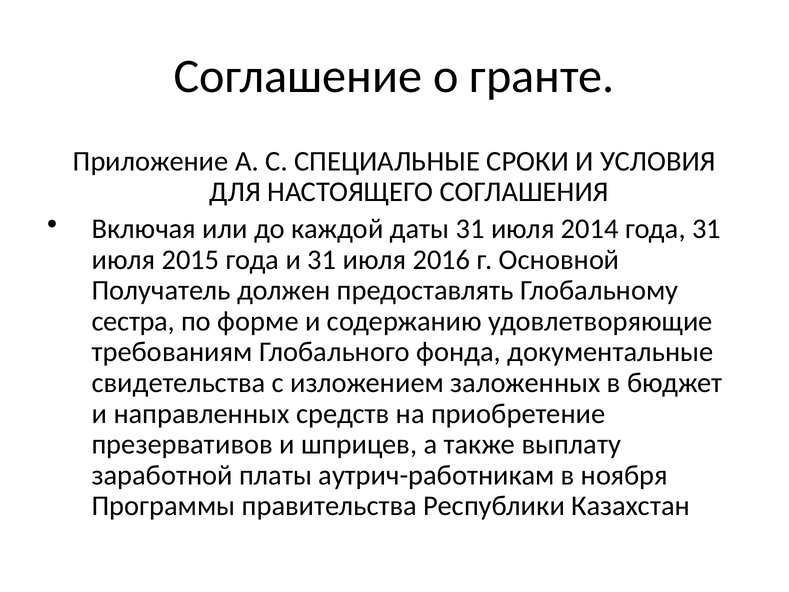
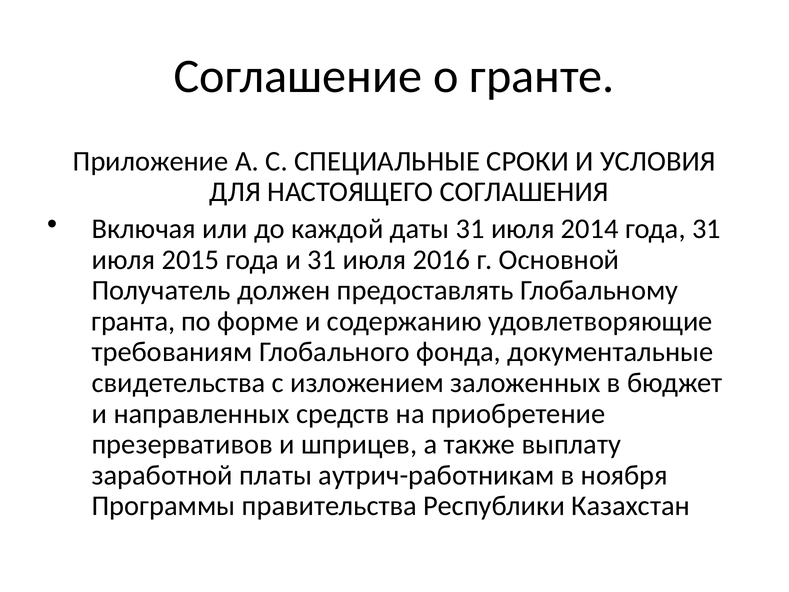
сестра: сестра -> гранта
